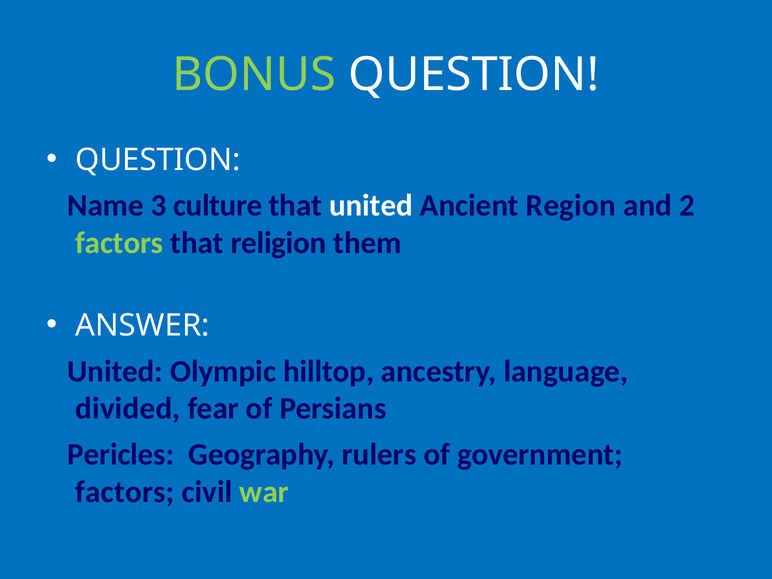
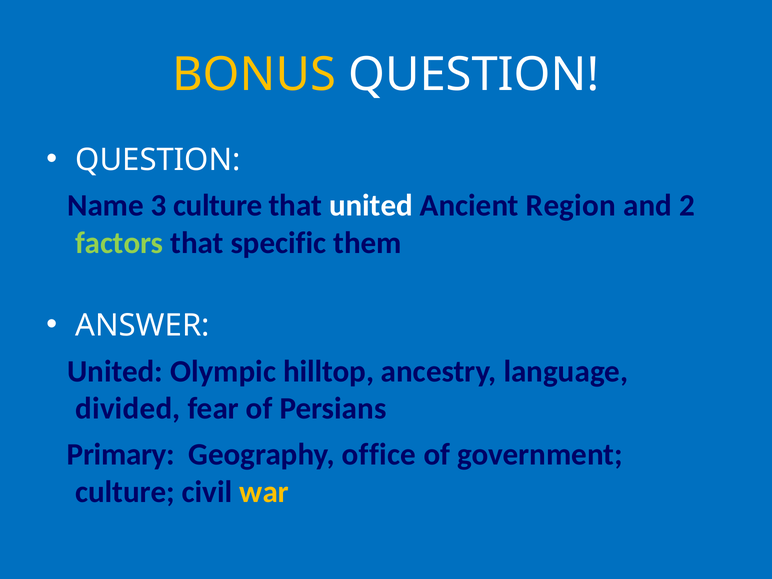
BONUS colour: light green -> yellow
religion: religion -> specific
Pericles: Pericles -> Primary
rulers: rulers -> office
factors at (125, 492): factors -> culture
war colour: light green -> yellow
